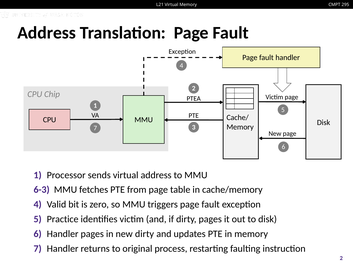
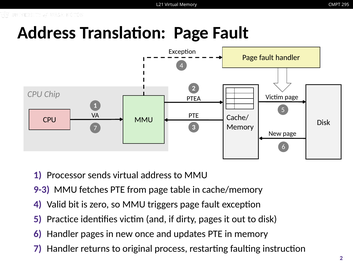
6-3: 6-3 -> 9-3
new dirty: dirty -> once
